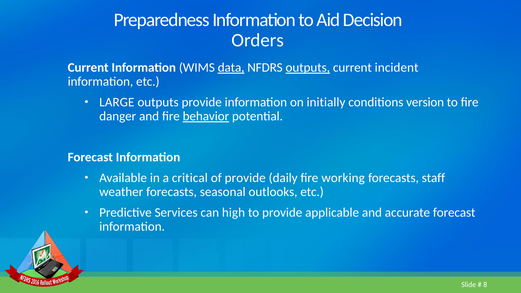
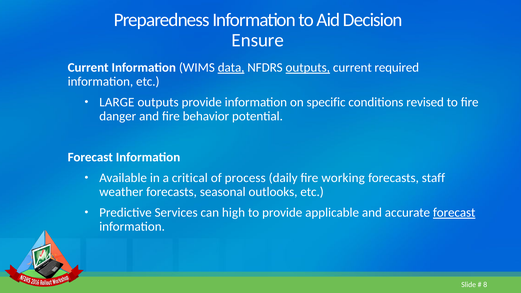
Orders: Orders -> Ensure
incident: incident -> required
initially: initially -> specific
version: version -> revised
behavior underline: present -> none
of provide: provide -> process
forecast at (454, 213) underline: none -> present
